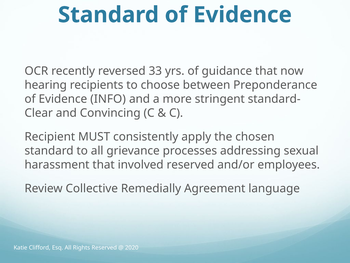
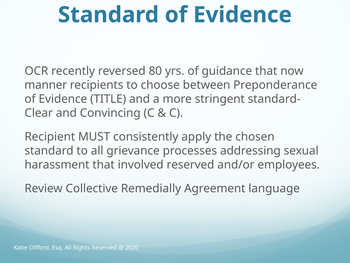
33: 33 -> 80
hearing: hearing -> manner
INFO: INFO -> TITLE
